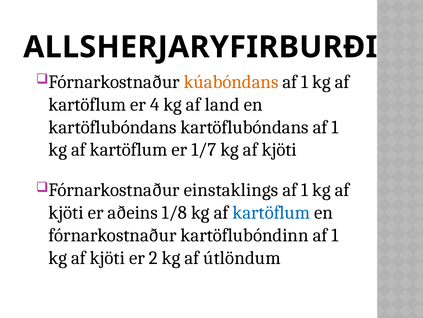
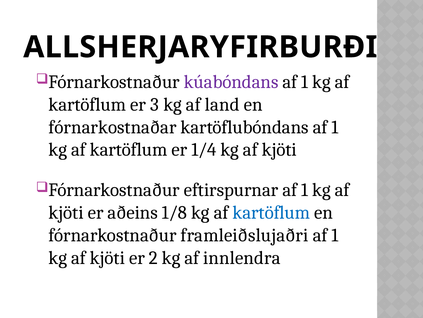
kúabóndans colour: orange -> purple
4: 4 -> 3
kartöflubóndans at (113, 127): kartöflubóndans -> fórnarkostnaðar
1/7: 1/7 -> 1/4
einstaklings: einstaklings -> eftirspurnar
kartöflubóndinn: kartöflubóndinn -> framleiðslujaðri
útlöndum: útlöndum -> innlendra
